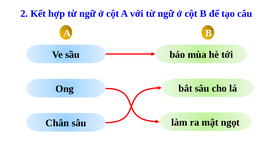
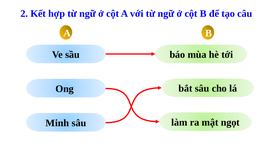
Chân: Chân -> Minh
